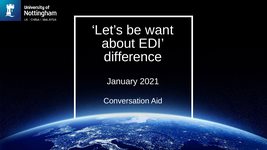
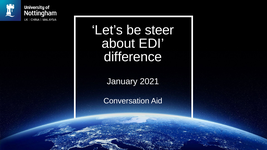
want: want -> steer
